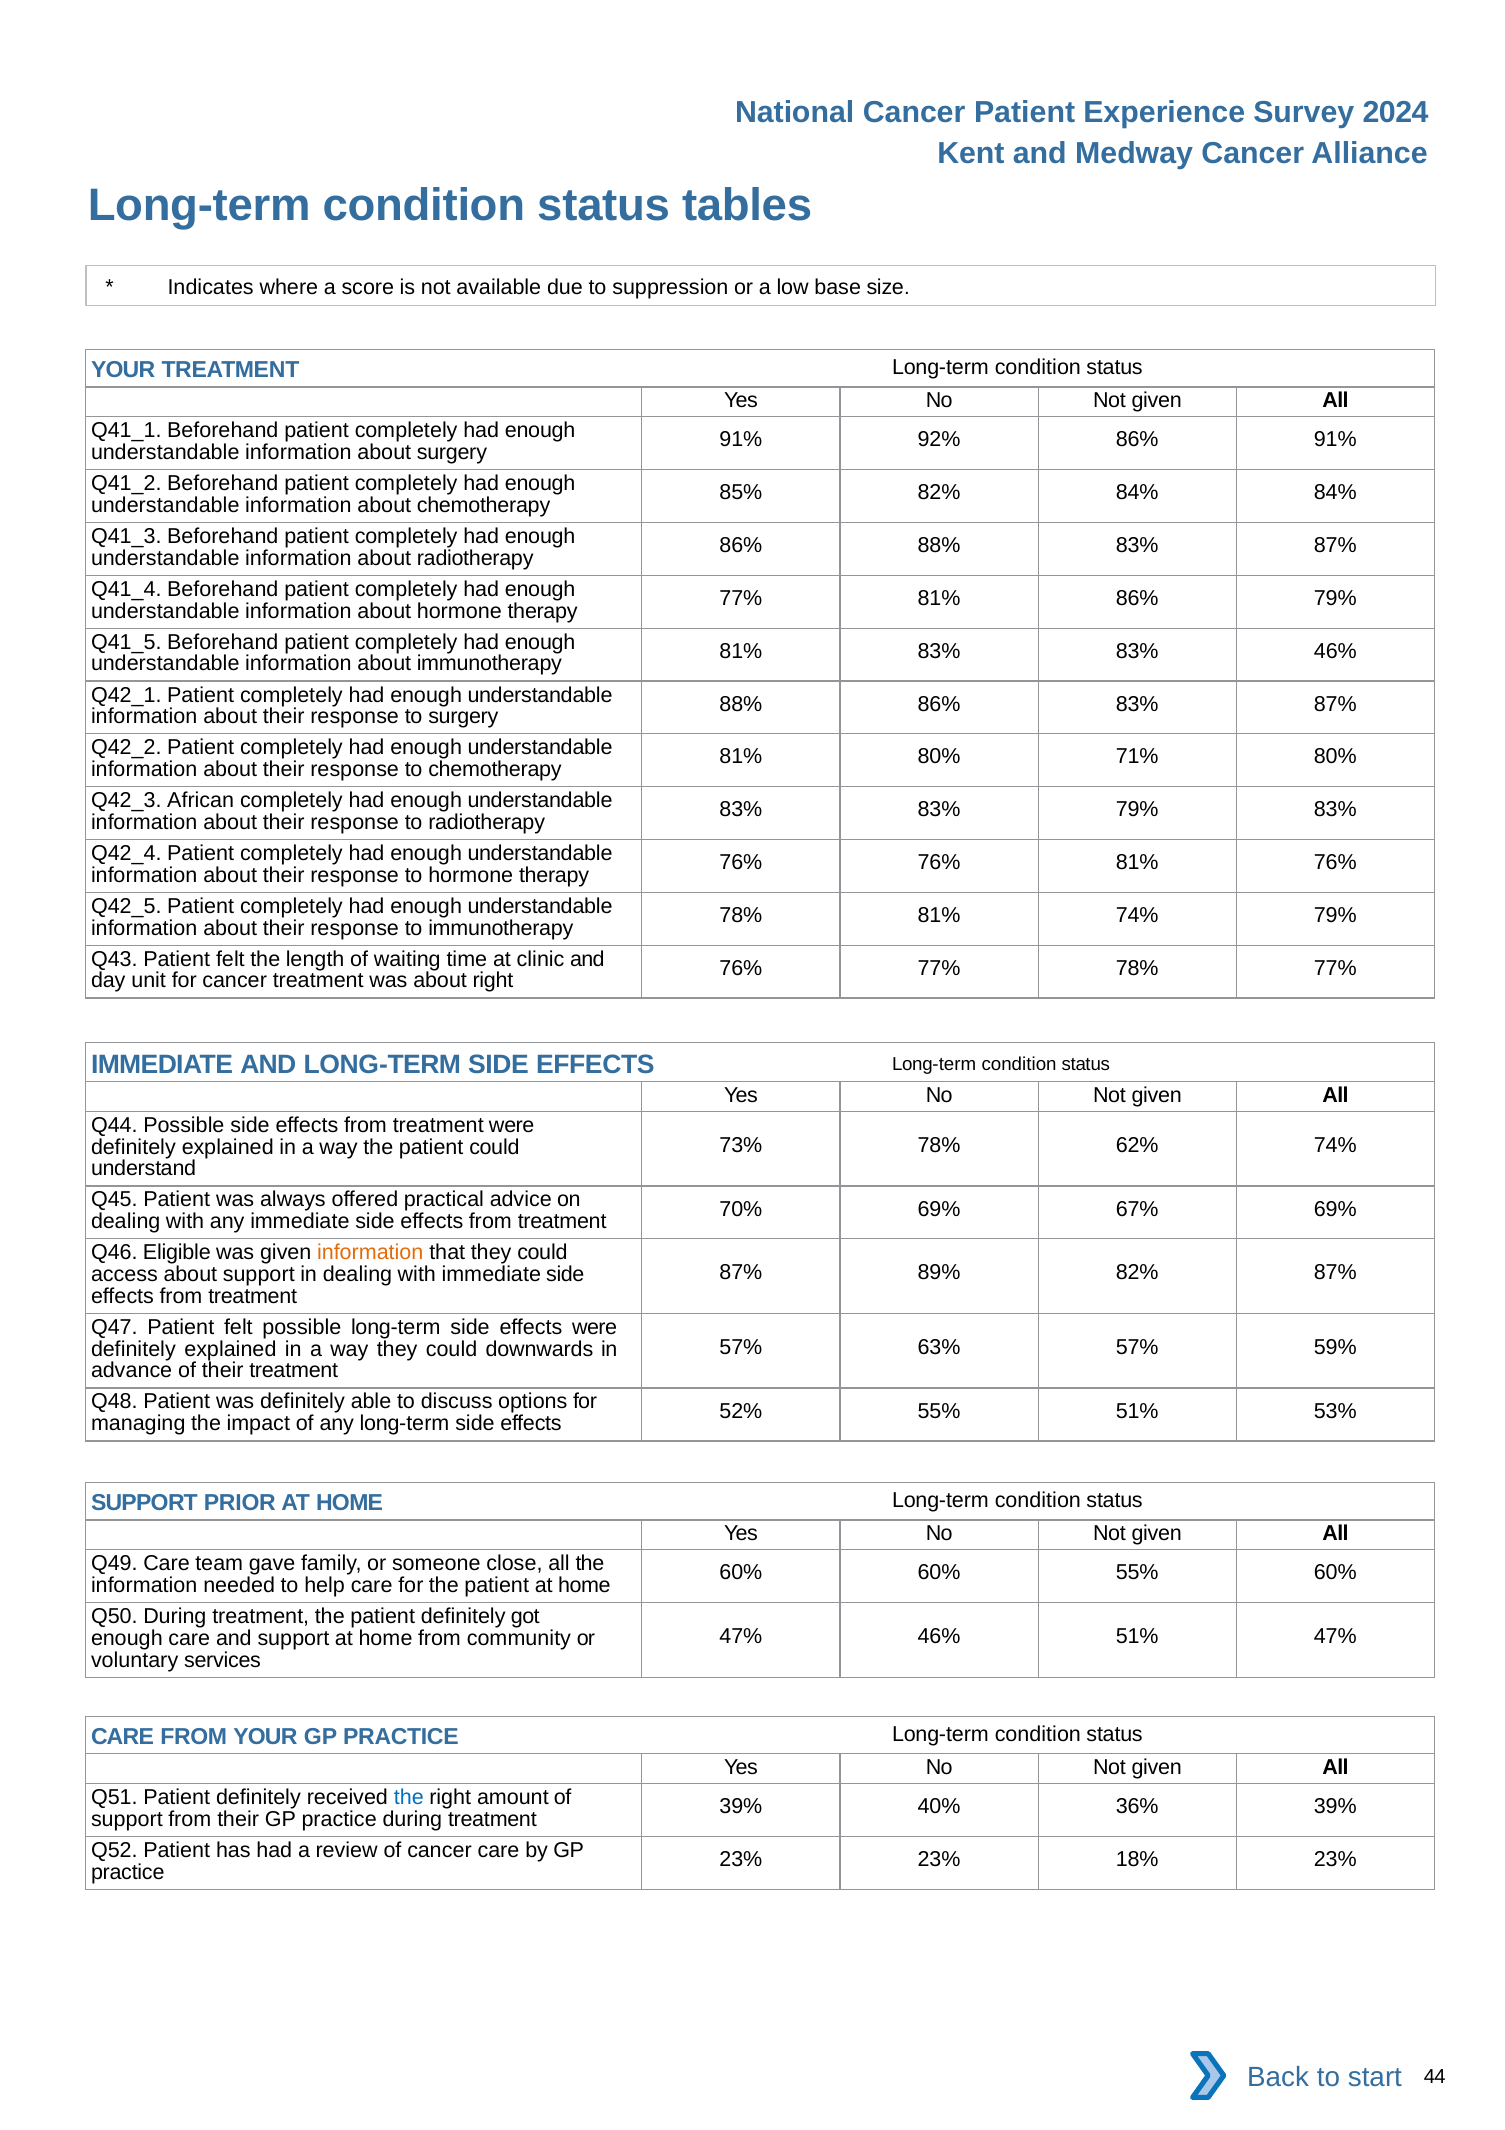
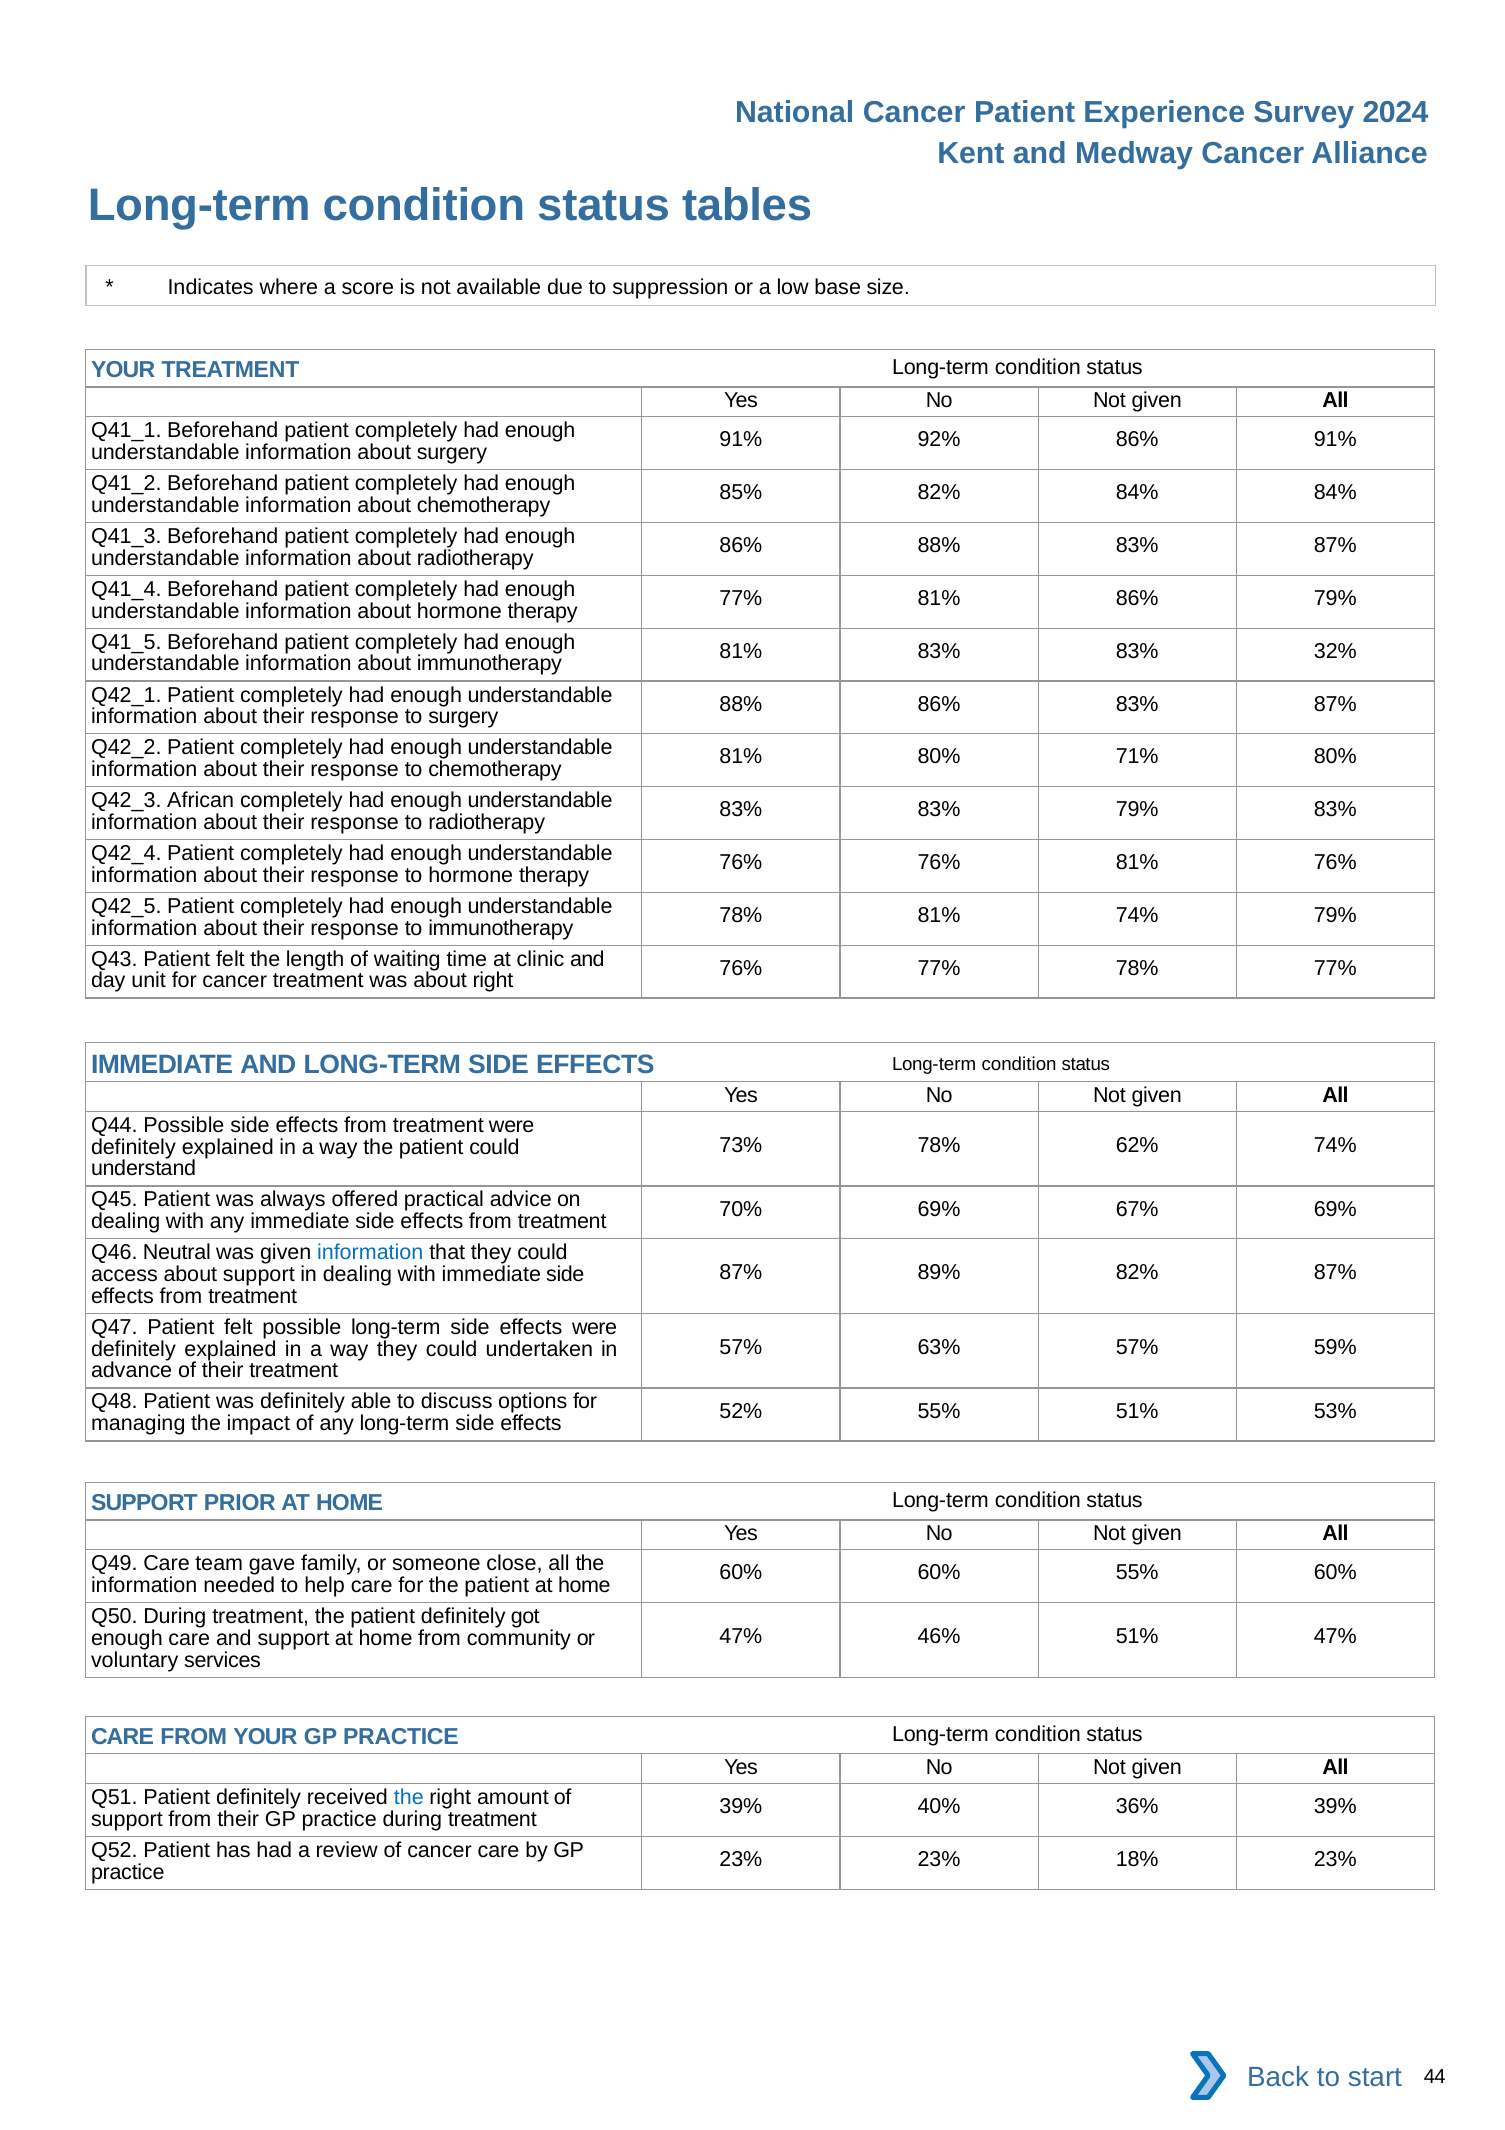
83% 46%: 46% -> 32%
Eligible: Eligible -> Neutral
information at (370, 1253) colour: orange -> blue
downwards: downwards -> undertaken
